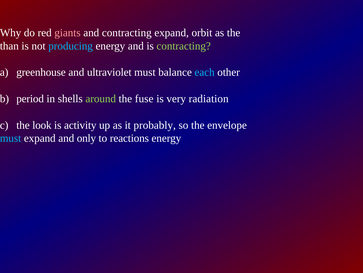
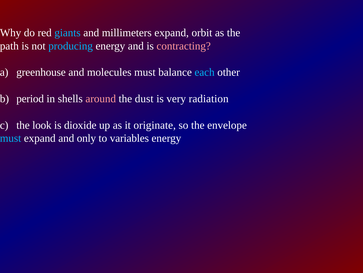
giants colour: pink -> light blue
and contracting: contracting -> millimeters
than: than -> path
contracting at (184, 46) colour: light green -> pink
ultraviolet: ultraviolet -> molecules
around colour: light green -> pink
fuse: fuse -> dust
activity: activity -> dioxide
probably: probably -> originate
reactions: reactions -> variables
